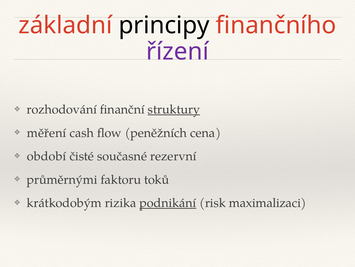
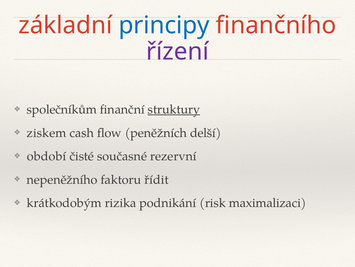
principy colour: black -> blue
rozhodování: rozhodování -> společníkům
měření: měření -> ziskem
cena: cena -> delší
průměrnými: průměrnými -> nepeněžního
toků: toků -> řídit
podnikání underline: present -> none
